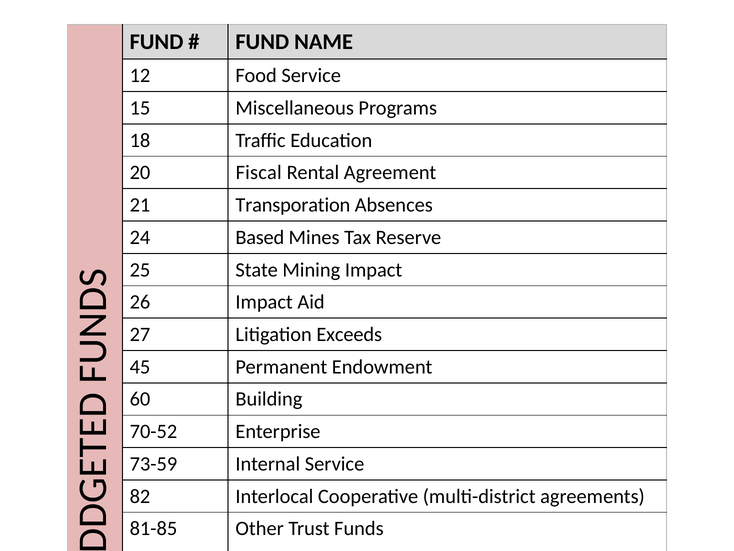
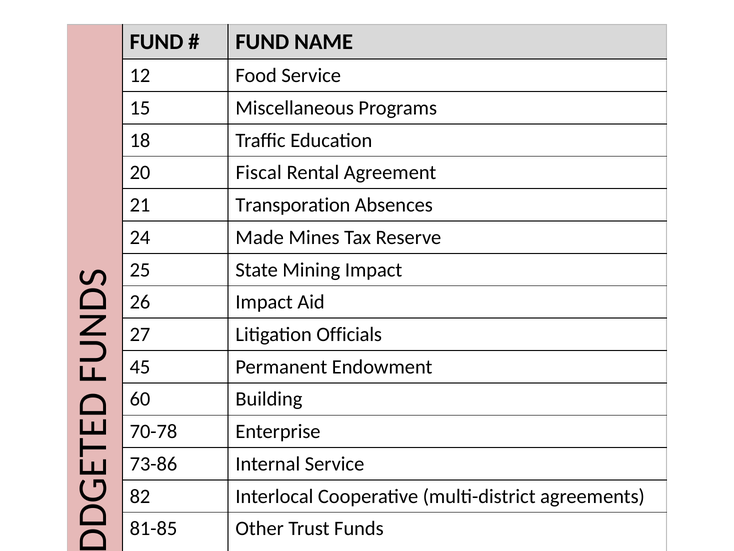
Based: Based -> Made
Exceeds: Exceeds -> Officials
70-52: 70-52 -> 70-78
73-59: 73-59 -> 73-86
